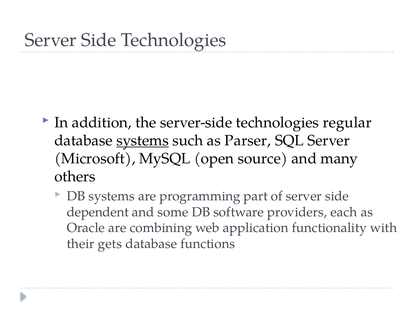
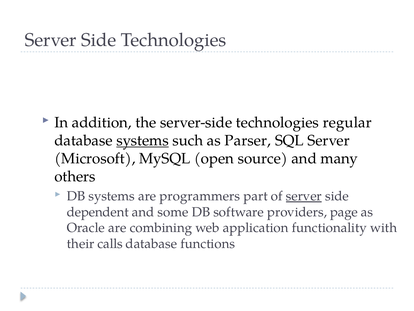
programming: programming -> programmers
server at (304, 196) underline: none -> present
each: each -> page
gets: gets -> calls
